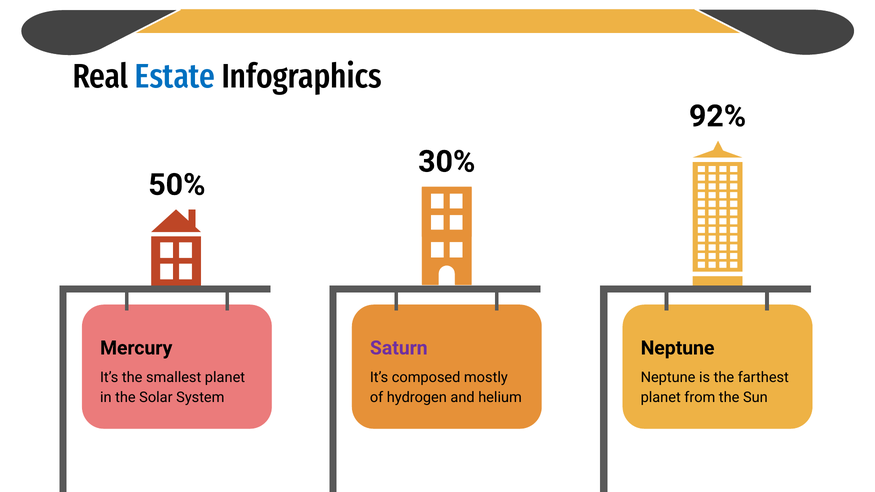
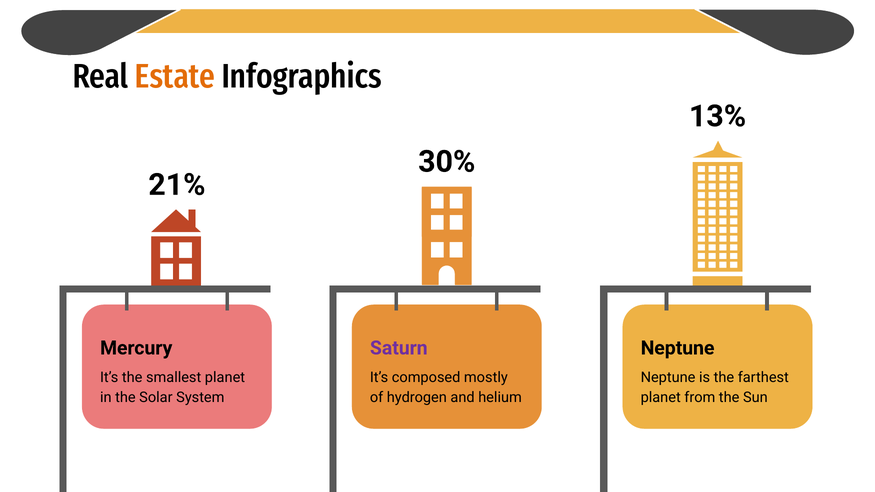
Estate colour: blue -> orange
92%: 92% -> 13%
50%: 50% -> 21%
